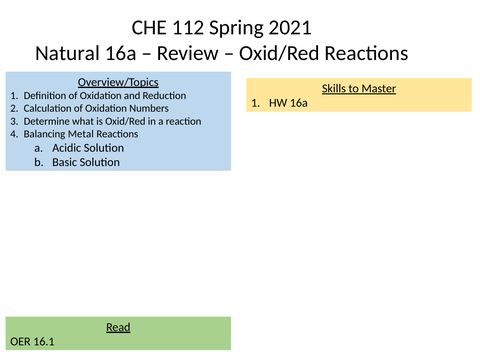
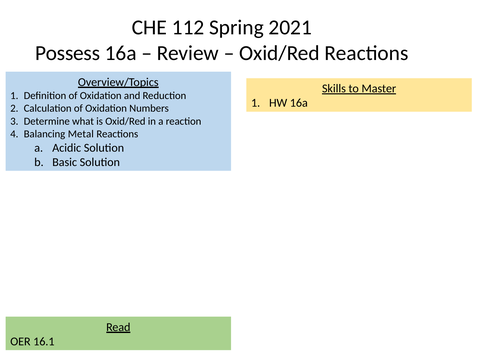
Natural: Natural -> Possess
